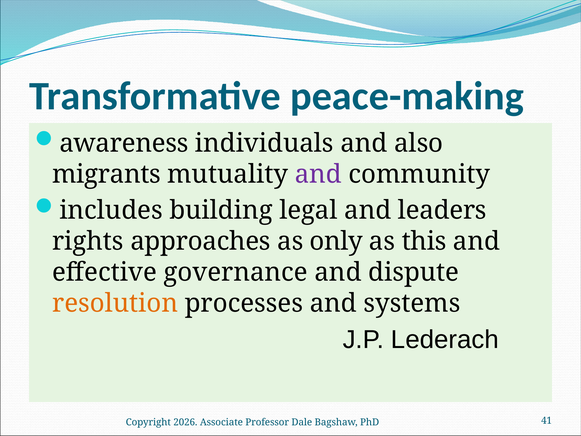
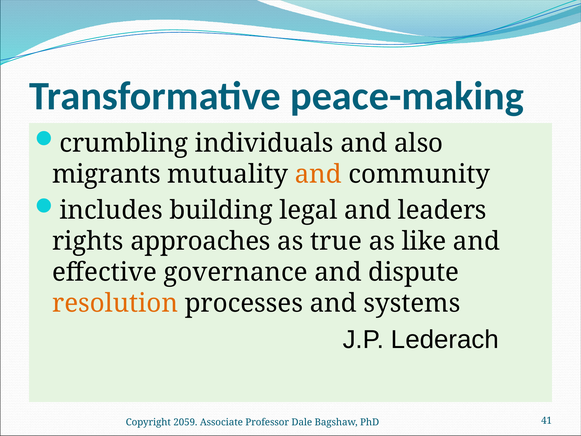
awareness: awareness -> crumbling
and at (318, 174) colour: purple -> orange
only: only -> true
this: this -> like
2026: 2026 -> 2059
